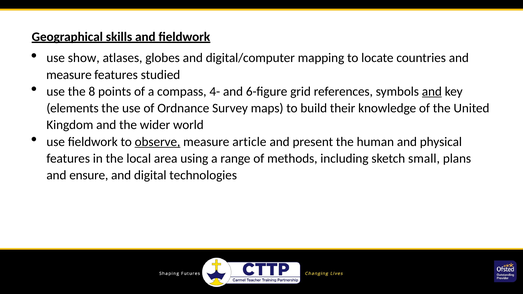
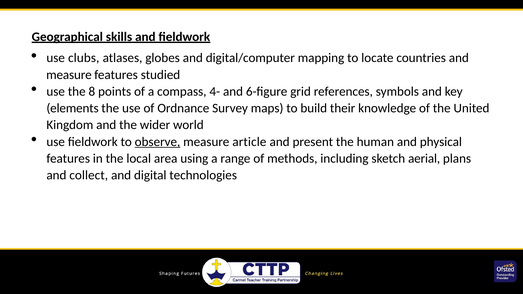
show: show -> clubs
and at (432, 92) underline: present -> none
small: small -> aerial
ensure: ensure -> collect
